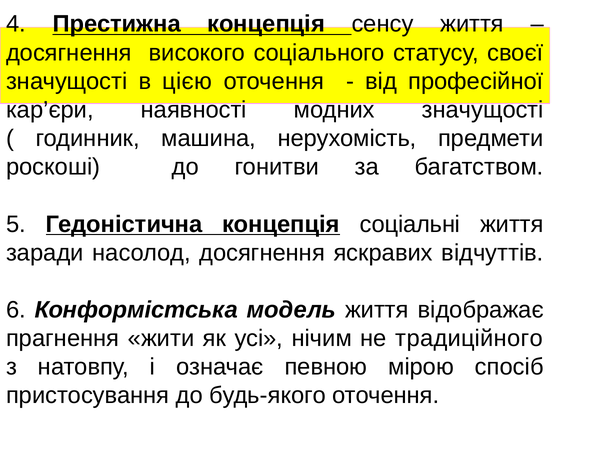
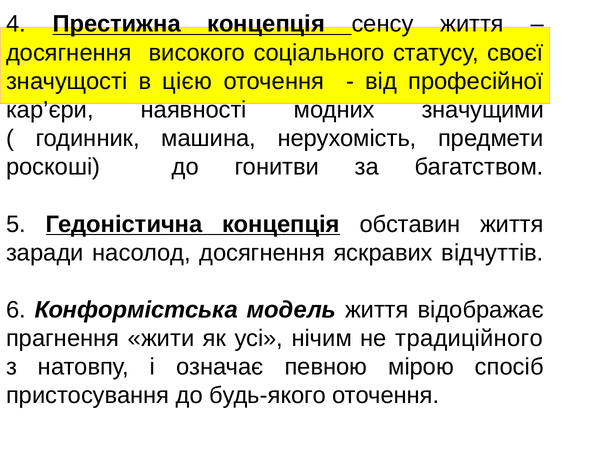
модних значущості: значущості -> значущими
соціальні: соціальні -> обставин
